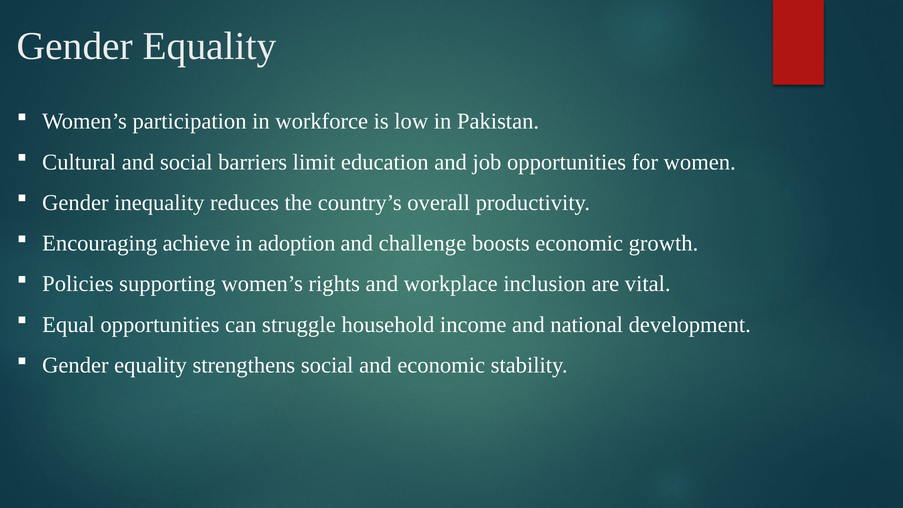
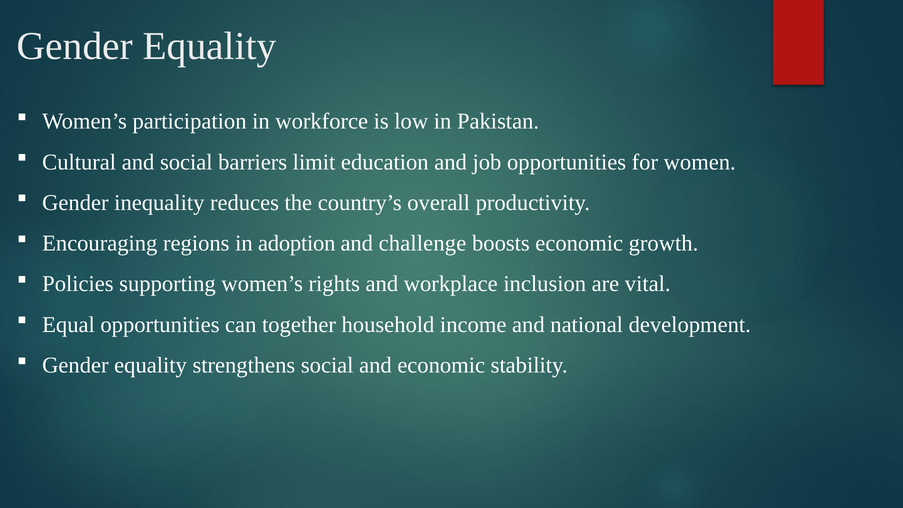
achieve: achieve -> regions
struggle: struggle -> together
